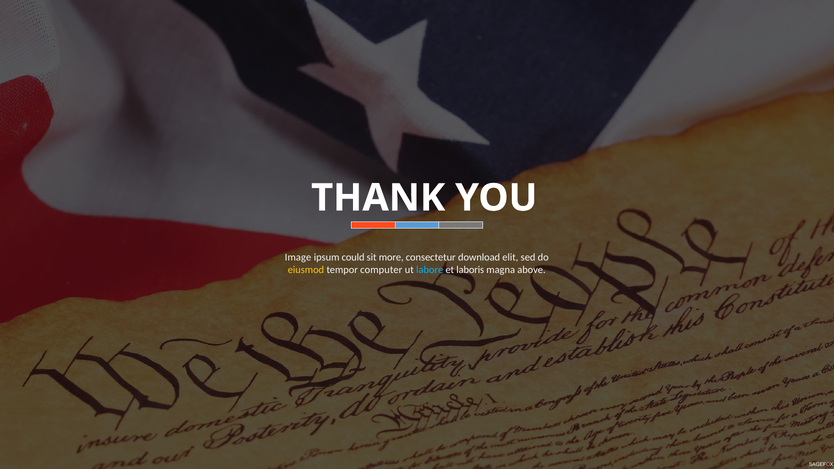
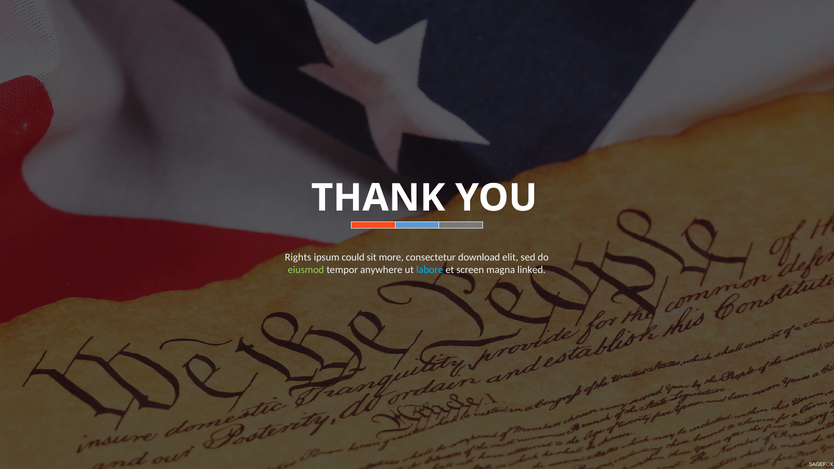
Image: Image -> Rights
eiusmod colour: yellow -> light green
computer: computer -> anywhere
laboris: laboris -> screen
above: above -> linked
